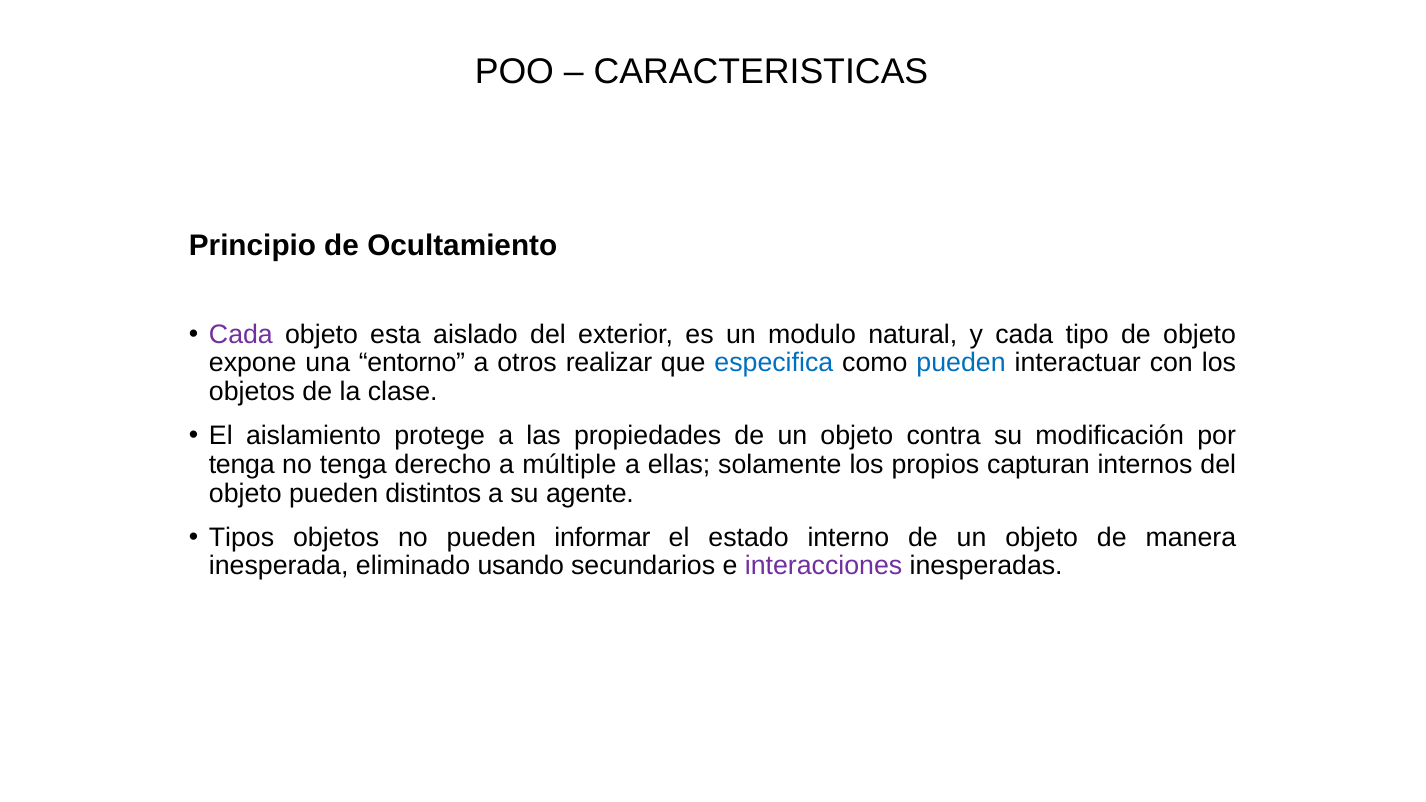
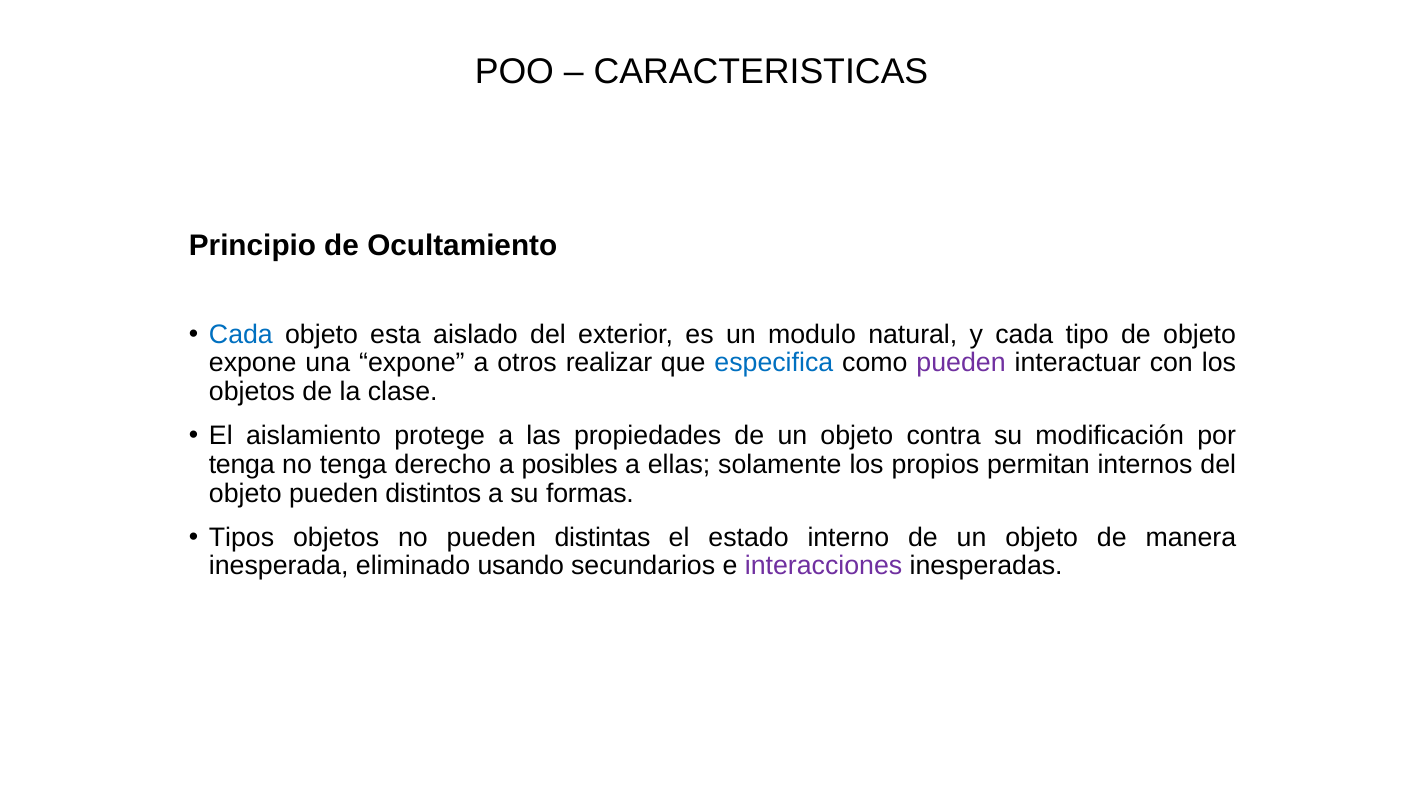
Cada at (241, 334) colour: purple -> blue
una entorno: entorno -> expone
pueden at (961, 363) colour: blue -> purple
múltiple: múltiple -> posibles
capturan: capturan -> permitan
agente: agente -> formas
informar: informar -> distintas
